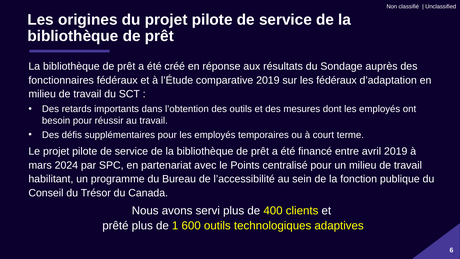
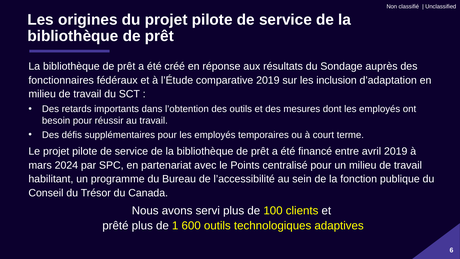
les fédéraux: fédéraux -> inclusion
400: 400 -> 100
